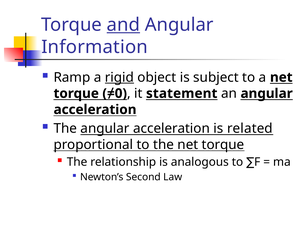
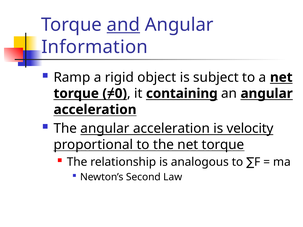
rigid underline: present -> none
statement: statement -> containing
related: related -> velocity
